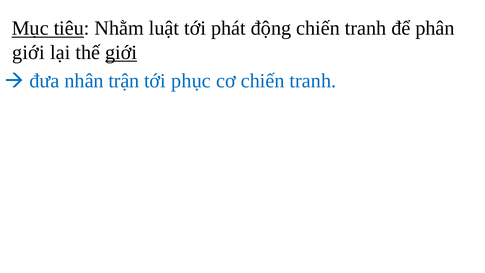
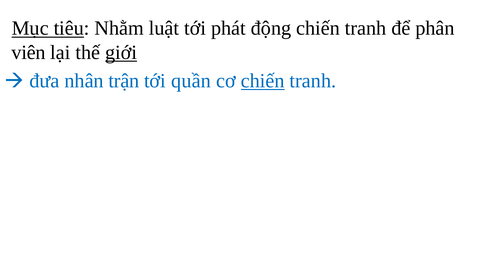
giới at (28, 52): giới -> viên
phục: phục -> quần
chiến at (263, 81) underline: none -> present
